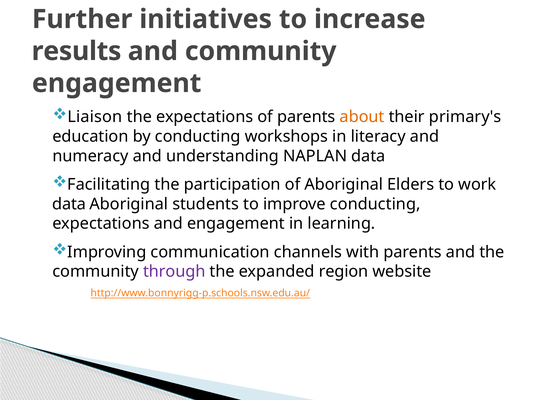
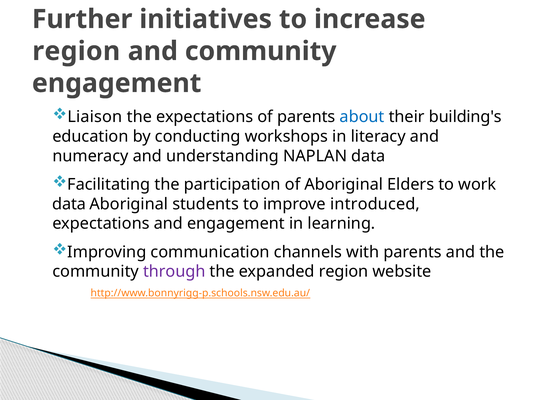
results at (76, 51): results -> region
about colour: orange -> blue
primary's: primary's -> building's
improve conducting: conducting -> introduced
